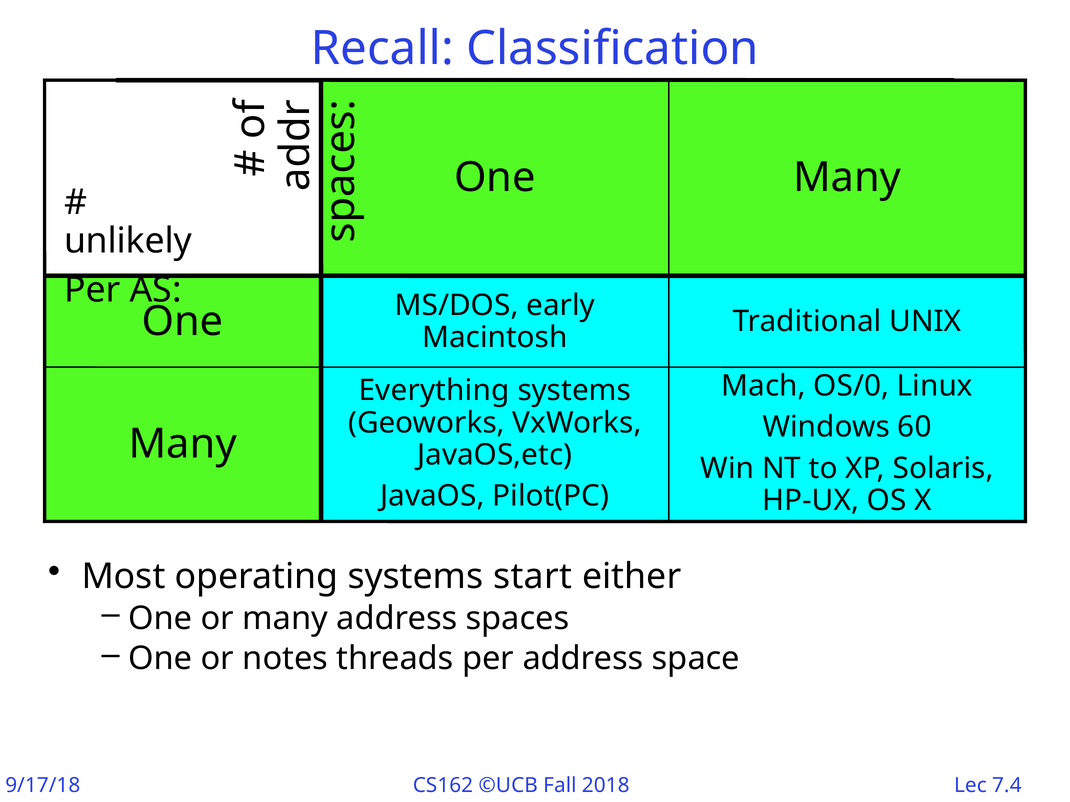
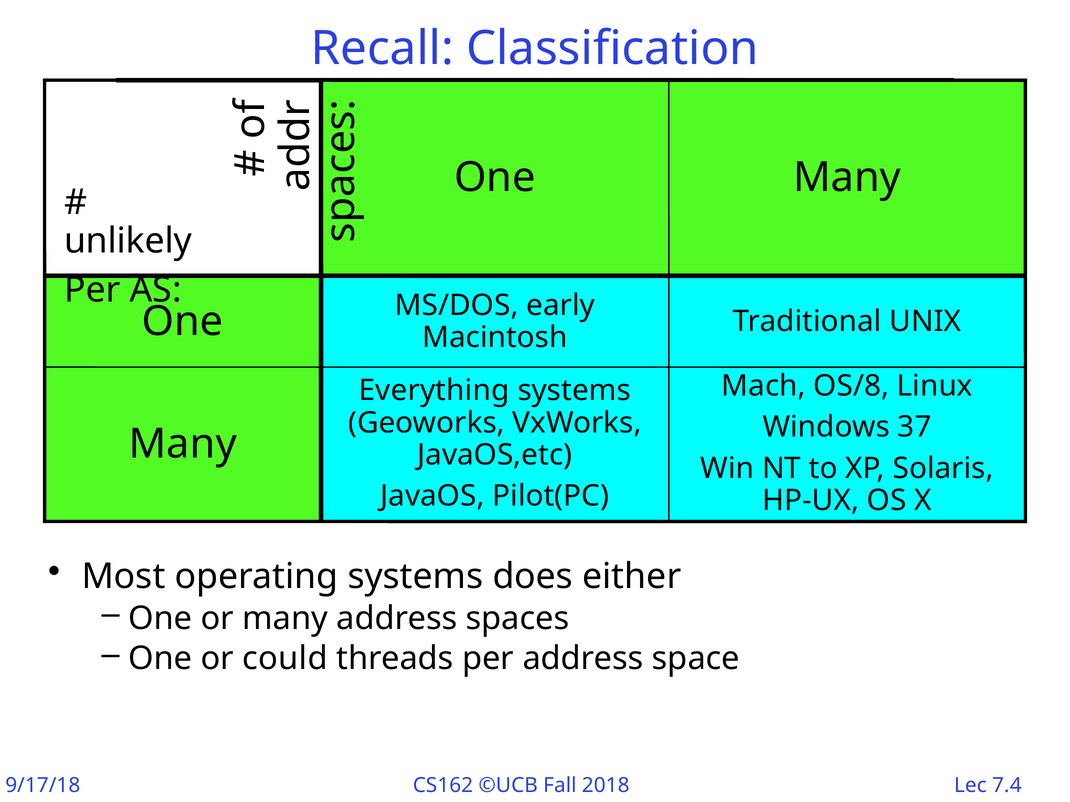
OS/0: OS/0 -> OS/8
60: 60 -> 37
start: start -> does
notes: notes -> could
